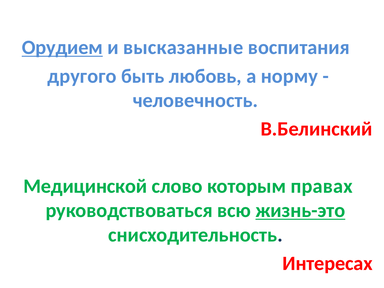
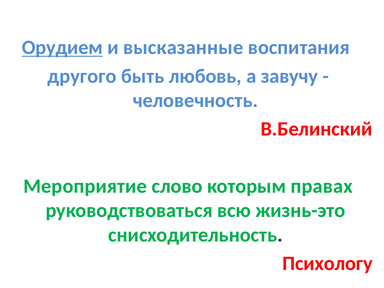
норму: норму -> завучу
Медицинской: Медицинской -> Мероприятие
жизнь-это underline: present -> none
Интересах: Интересах -> Психологу
